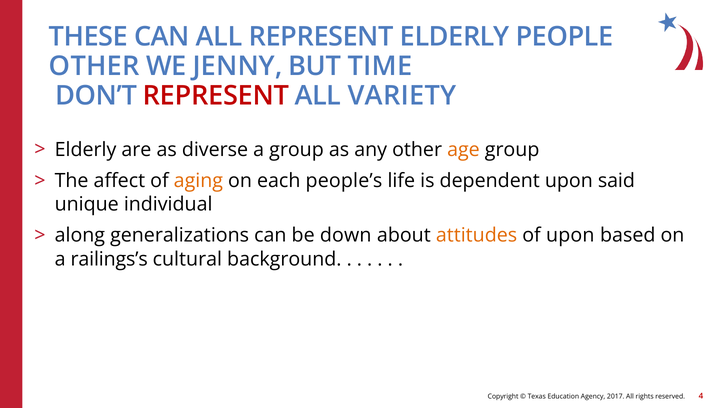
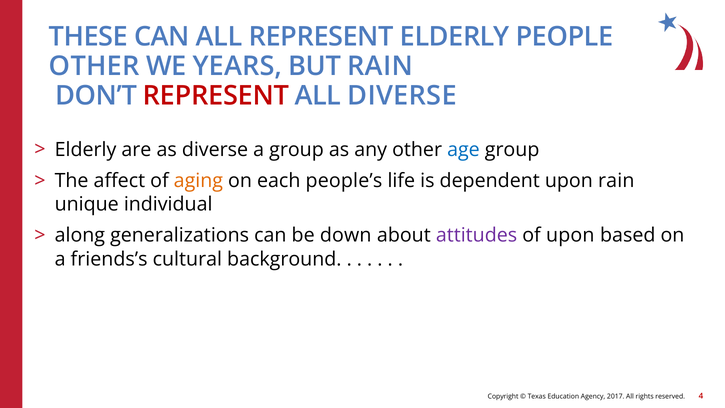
JENNY: JENNY -> YEARS
BUT TIME: TIME -> RAIN
ALL VARIETY: VARIETY -> DIVERSE
age colour: orange -> blue
upon said: said -> rain
attitudes colour: orange -> purple
railings’s: railings’s -> friends’s
